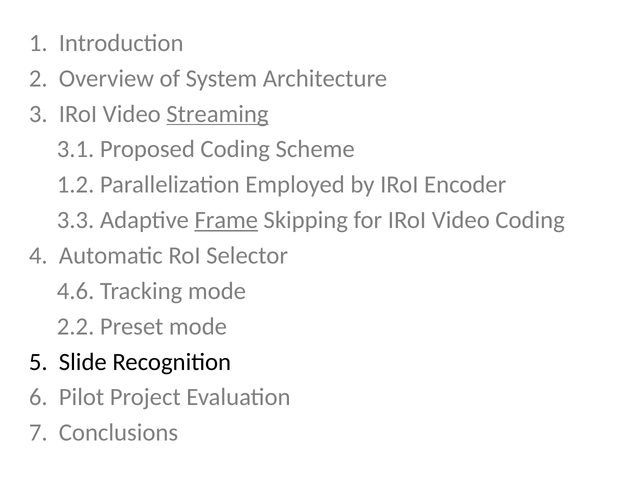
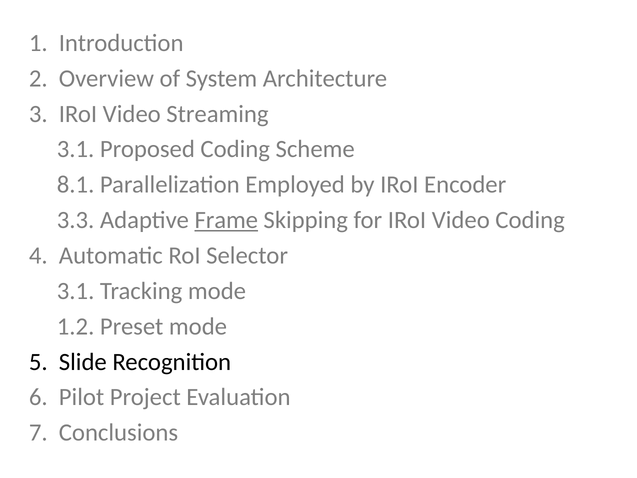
Streaming underline: present -> none
1.2: 1.2 -> 8.1
4.6 at (76, 291): 4.6 -> 3.1
2.2: 2.2 -> 1.2
